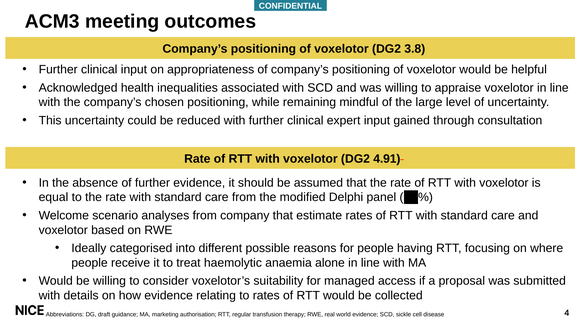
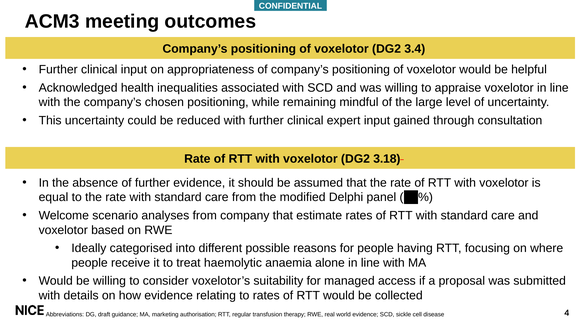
3.8: 3.8 -> 3.4
4.91: 4.91 -> 3.18
